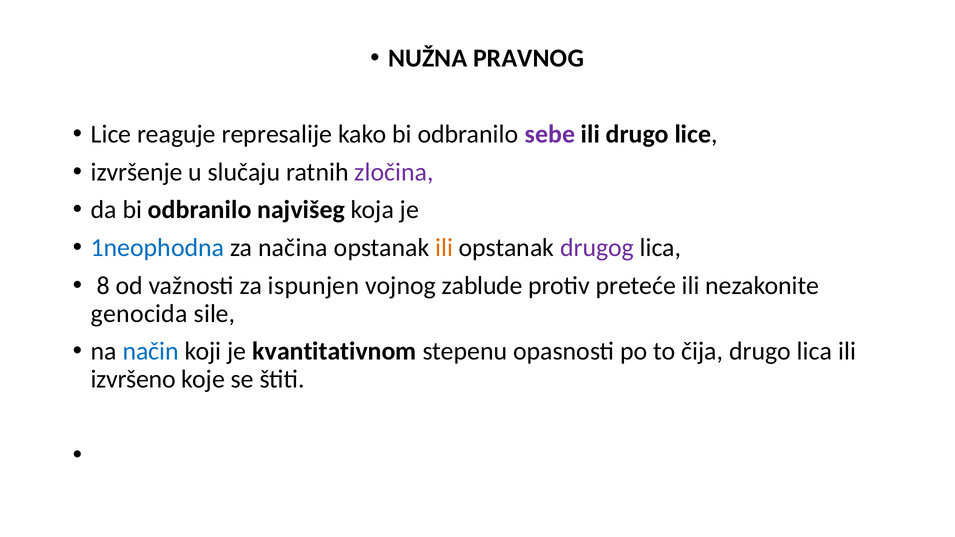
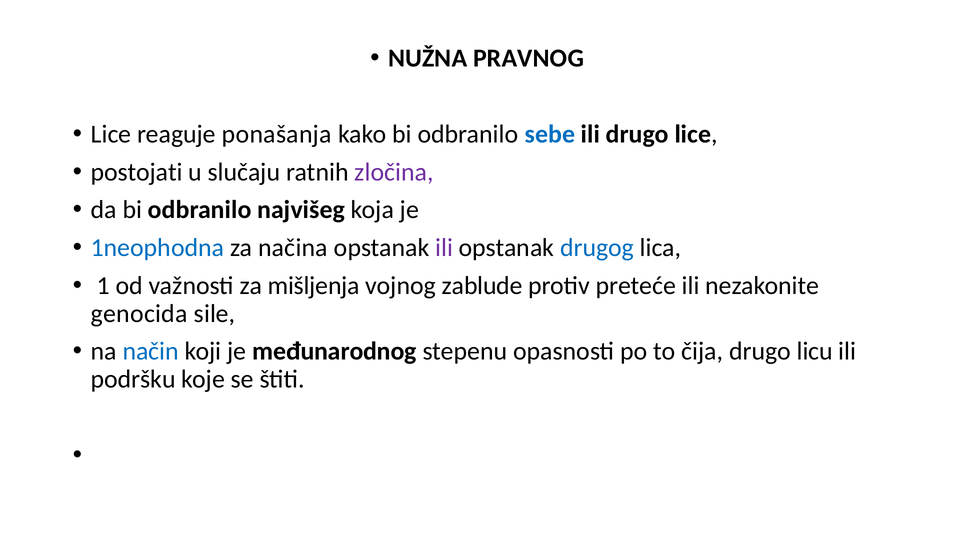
represalije: represalije -> ponašanja
sebe colour: purple -> blue
izvršenje: izvršenje -> postojati
ili at (444, 248) colour: orange -> purple
drugog colour: purple -> blue
8: 8 -> 1
ispunjen: ispunjen -> mišljenja
kvantitativnom: kvantitativnom -> međunarodnog
drugo lica: lica -> licu
izvršeno: izvršeno -> podršku
